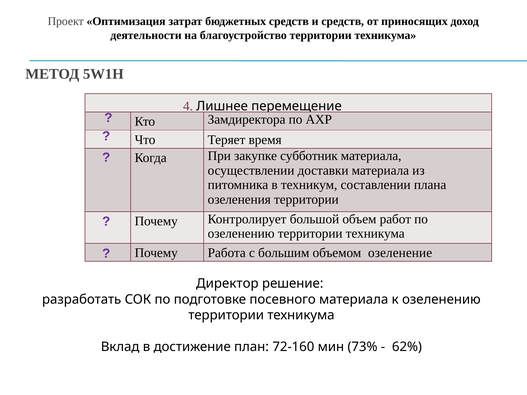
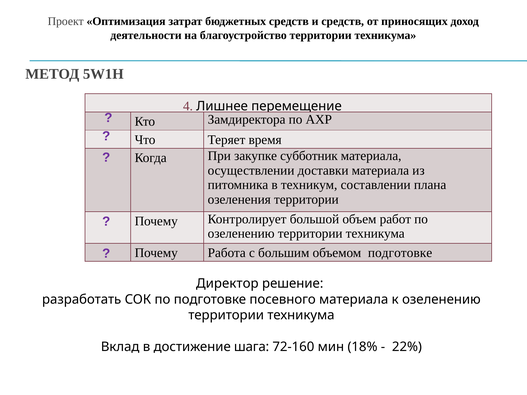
объемом озеленение: озеленение -> подготовке
план: план -> шага
73%: 73% -> 18%
62%: 62% -> 22%
